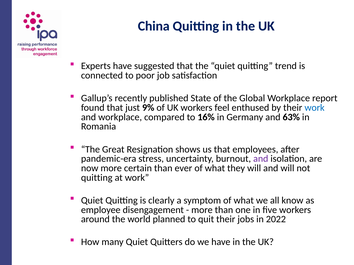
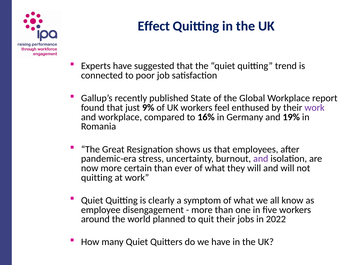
China: China -> Effect
work at (315, 108) colour: blue -> purple
63%: 63% -> 19%
